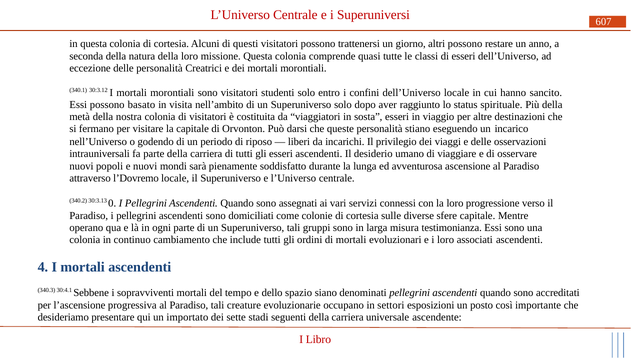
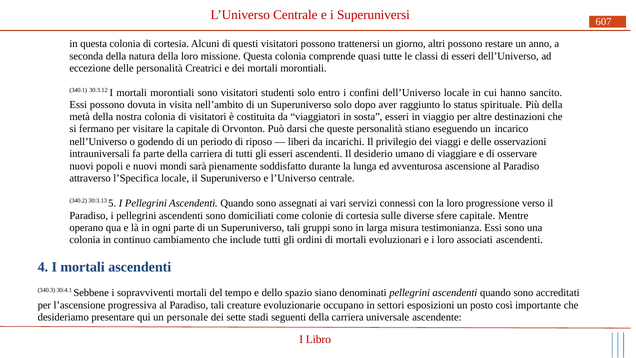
basato: basato -> dovuta
l’Dovremo: l’Dovremo -> l’Specifica
0: 0 -> 5
importato: importato -> personale
